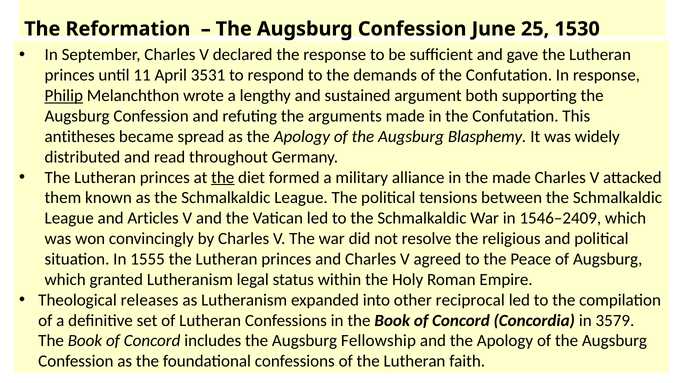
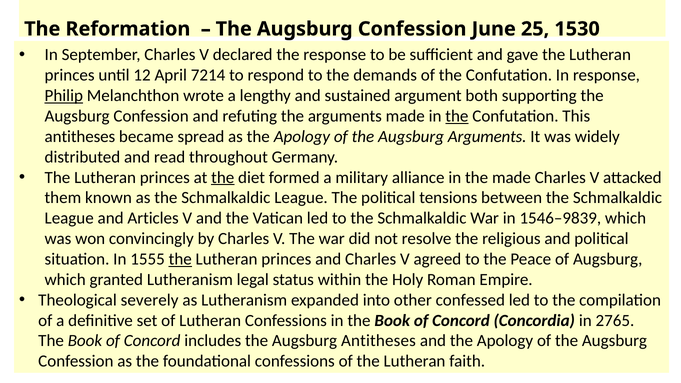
11: 11 -> 12
3531: 3531 -> 7214
the at (457, 116) underline: none -> present
Augsburg Blasphemy: Blasphemy -> Arguments
1546–2409: 1546–2409 -> 1546–9839
the at (180, 259) underline: none -> present
releases: releases -> severely
reciprocal: reciprocal -> confessed
3579: 3579 -> 2765
Augsburg Fellowship: Fellowship -> Antitheses
